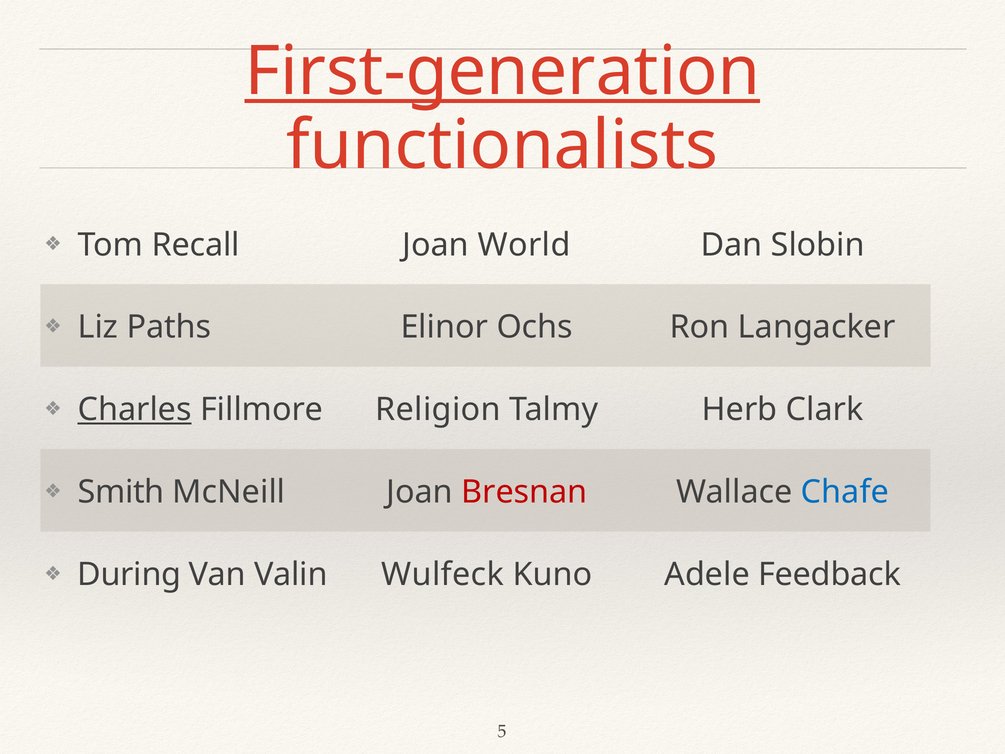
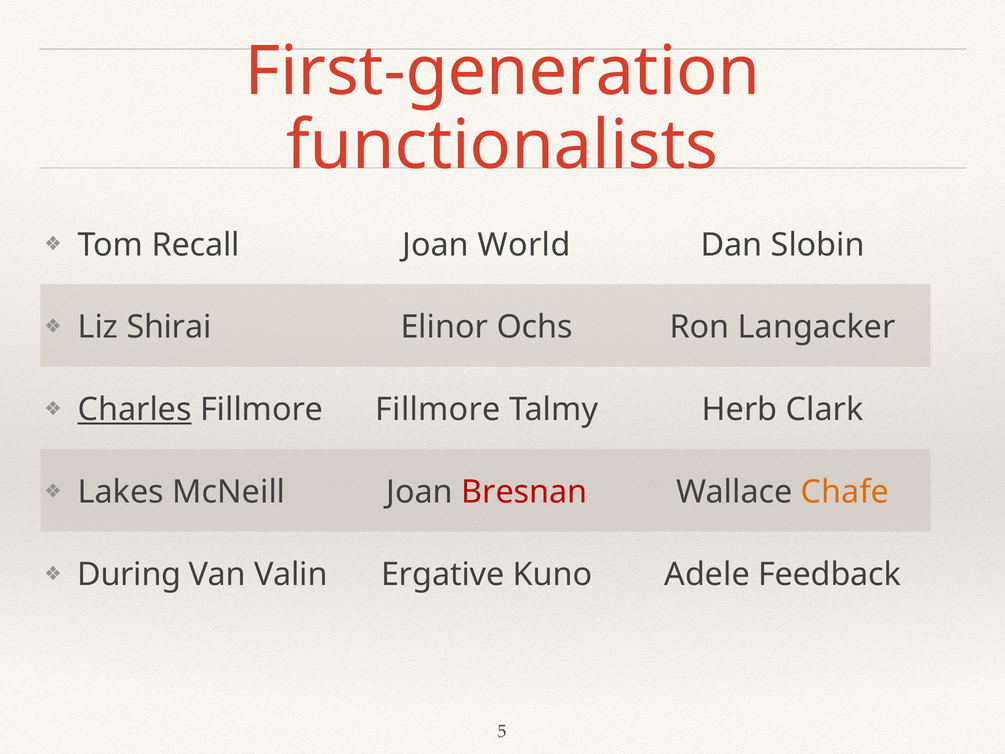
First-generation underline: present -> none
Paths: Paths -> Shirai
Fillmore Religion: Religion -> Fillmore
Smith: Smith -> Lakes
Chafe colour: blue -> orange
Wulfeck: Wulfeck -> Ergative
